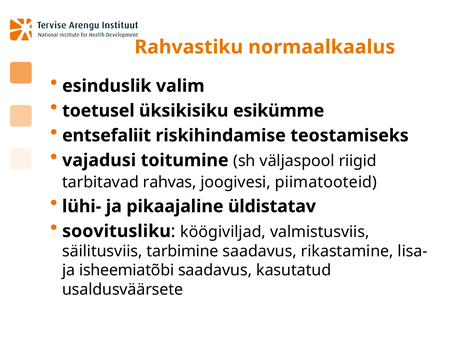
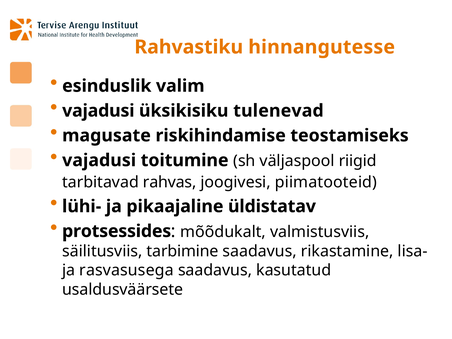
normaalkaalus: normaalkaalus -> hinnangutesse
toetusel at (98, 111): toetusel -> vajadusi
esikümme: esikümme -> tulenevad
entsefaliit: entsefaliit -> magusate
soovitusliku: soovitusliku -> protsessides
köögiviljad: köögiviljad -> mõõdukalt
isheemiatõbi: isheemiatõbi -> rasvasusega
